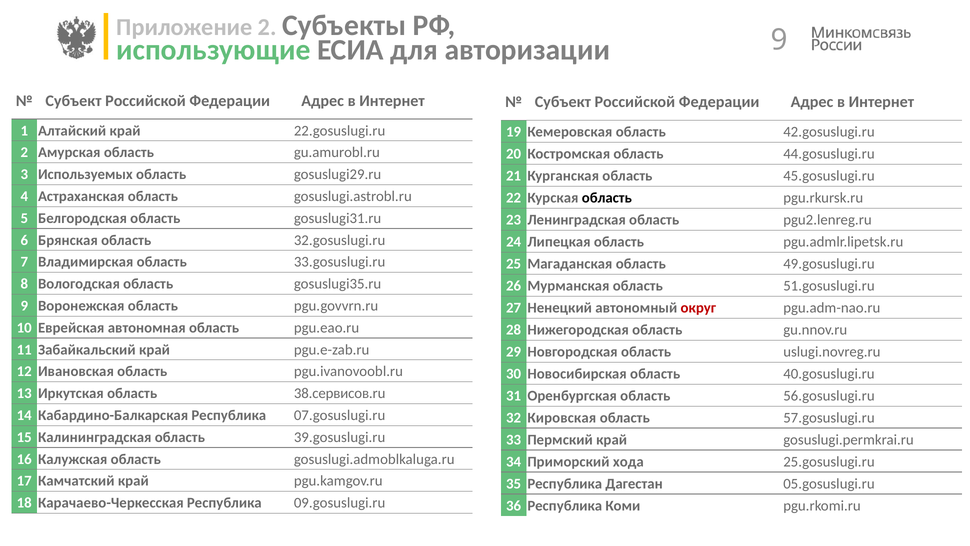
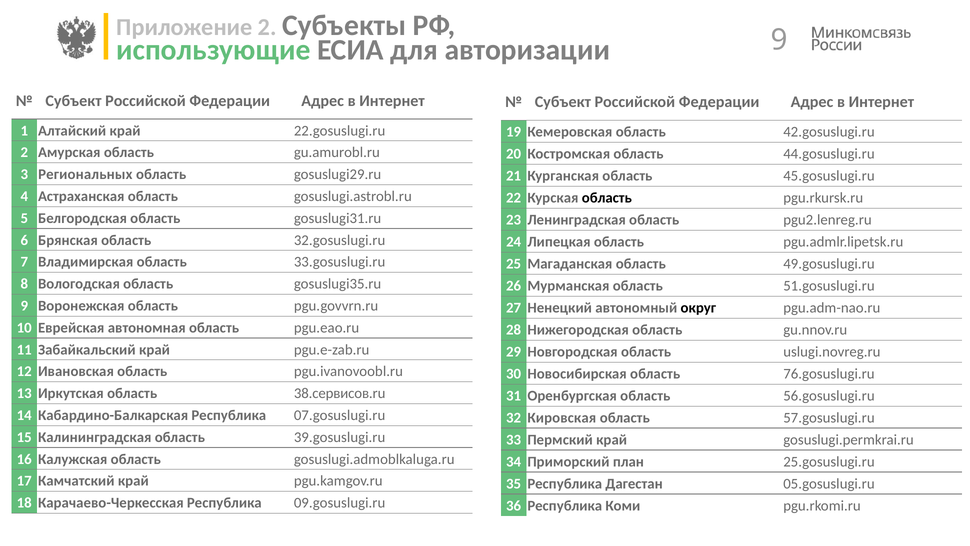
Используемых: Используемых -> Региональных
округ colour: red -> black
40.gosuslugi.ru: 40.gosuslugi.ru -> 76.gosuslugi.ru
хода: хода -> план
